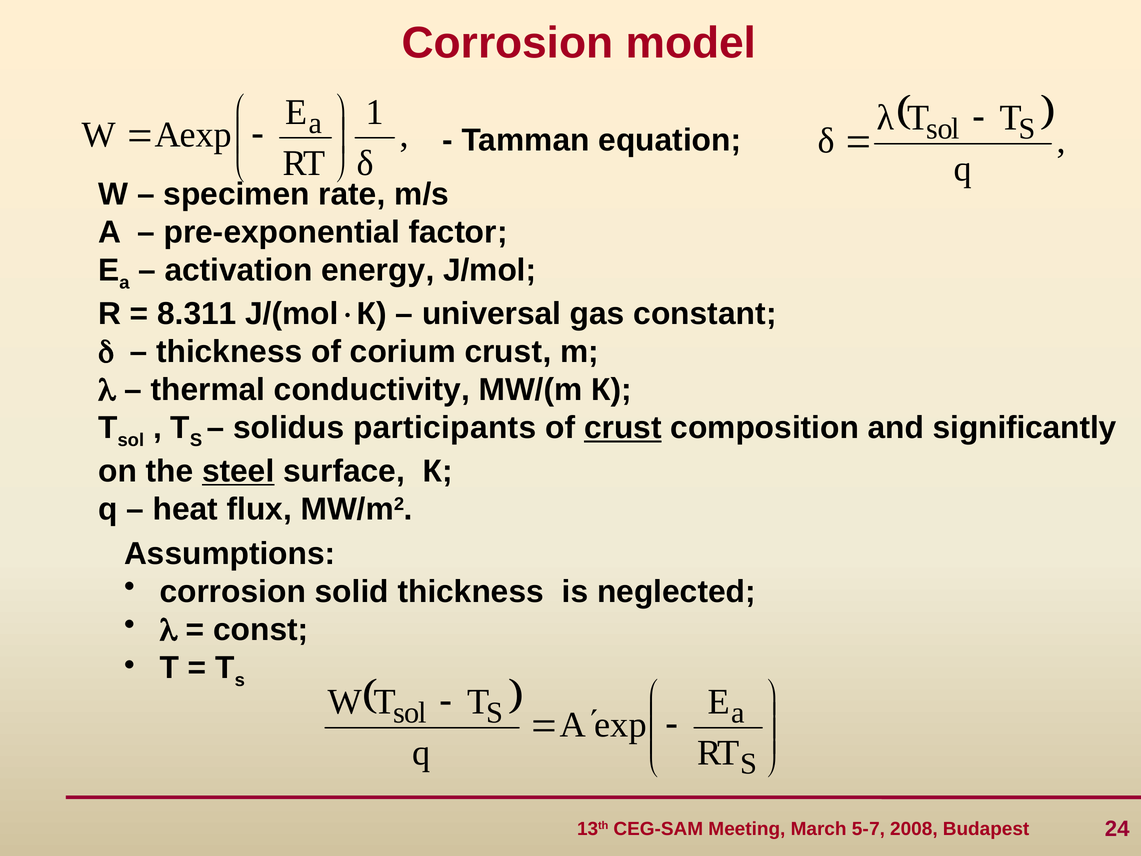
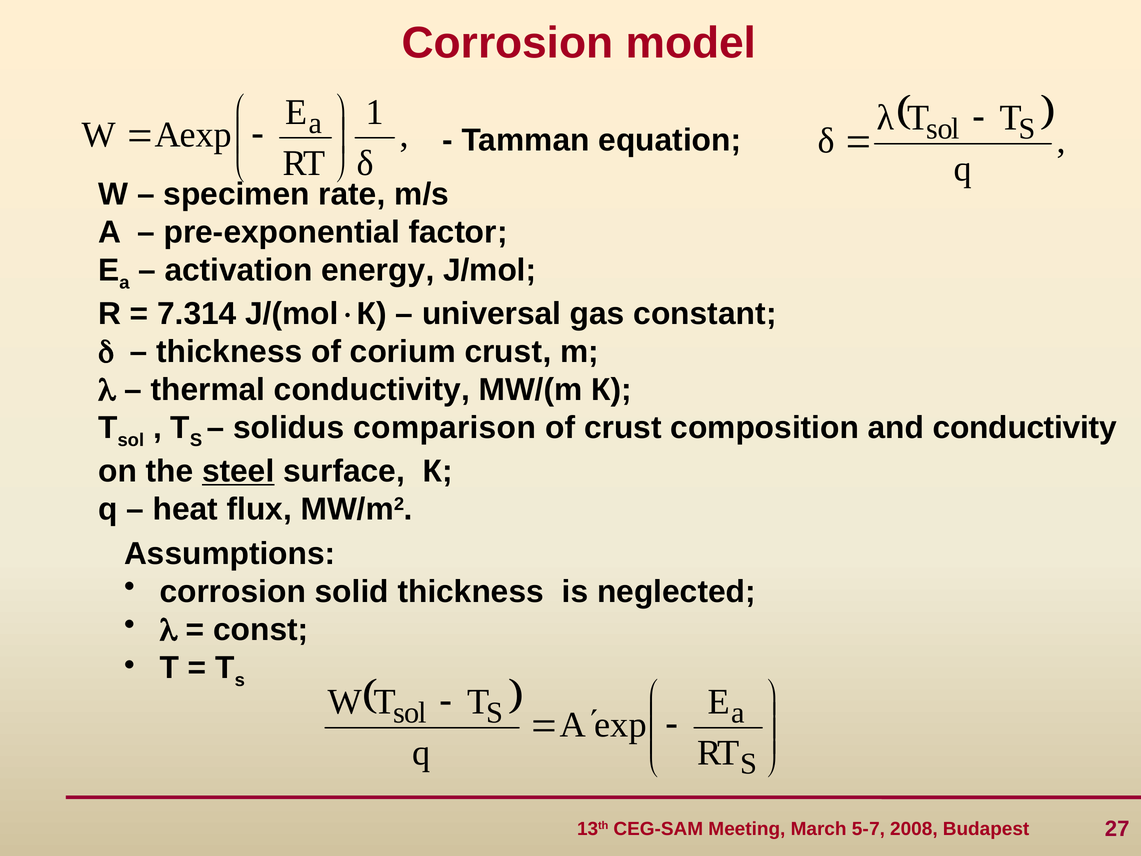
8.311: 8.311 -> 7.314
participants: participants -> comparison
crust at (623, 428) underline: present -> none
and significantly: significantly -> conductivity
24: 24 -> 27
